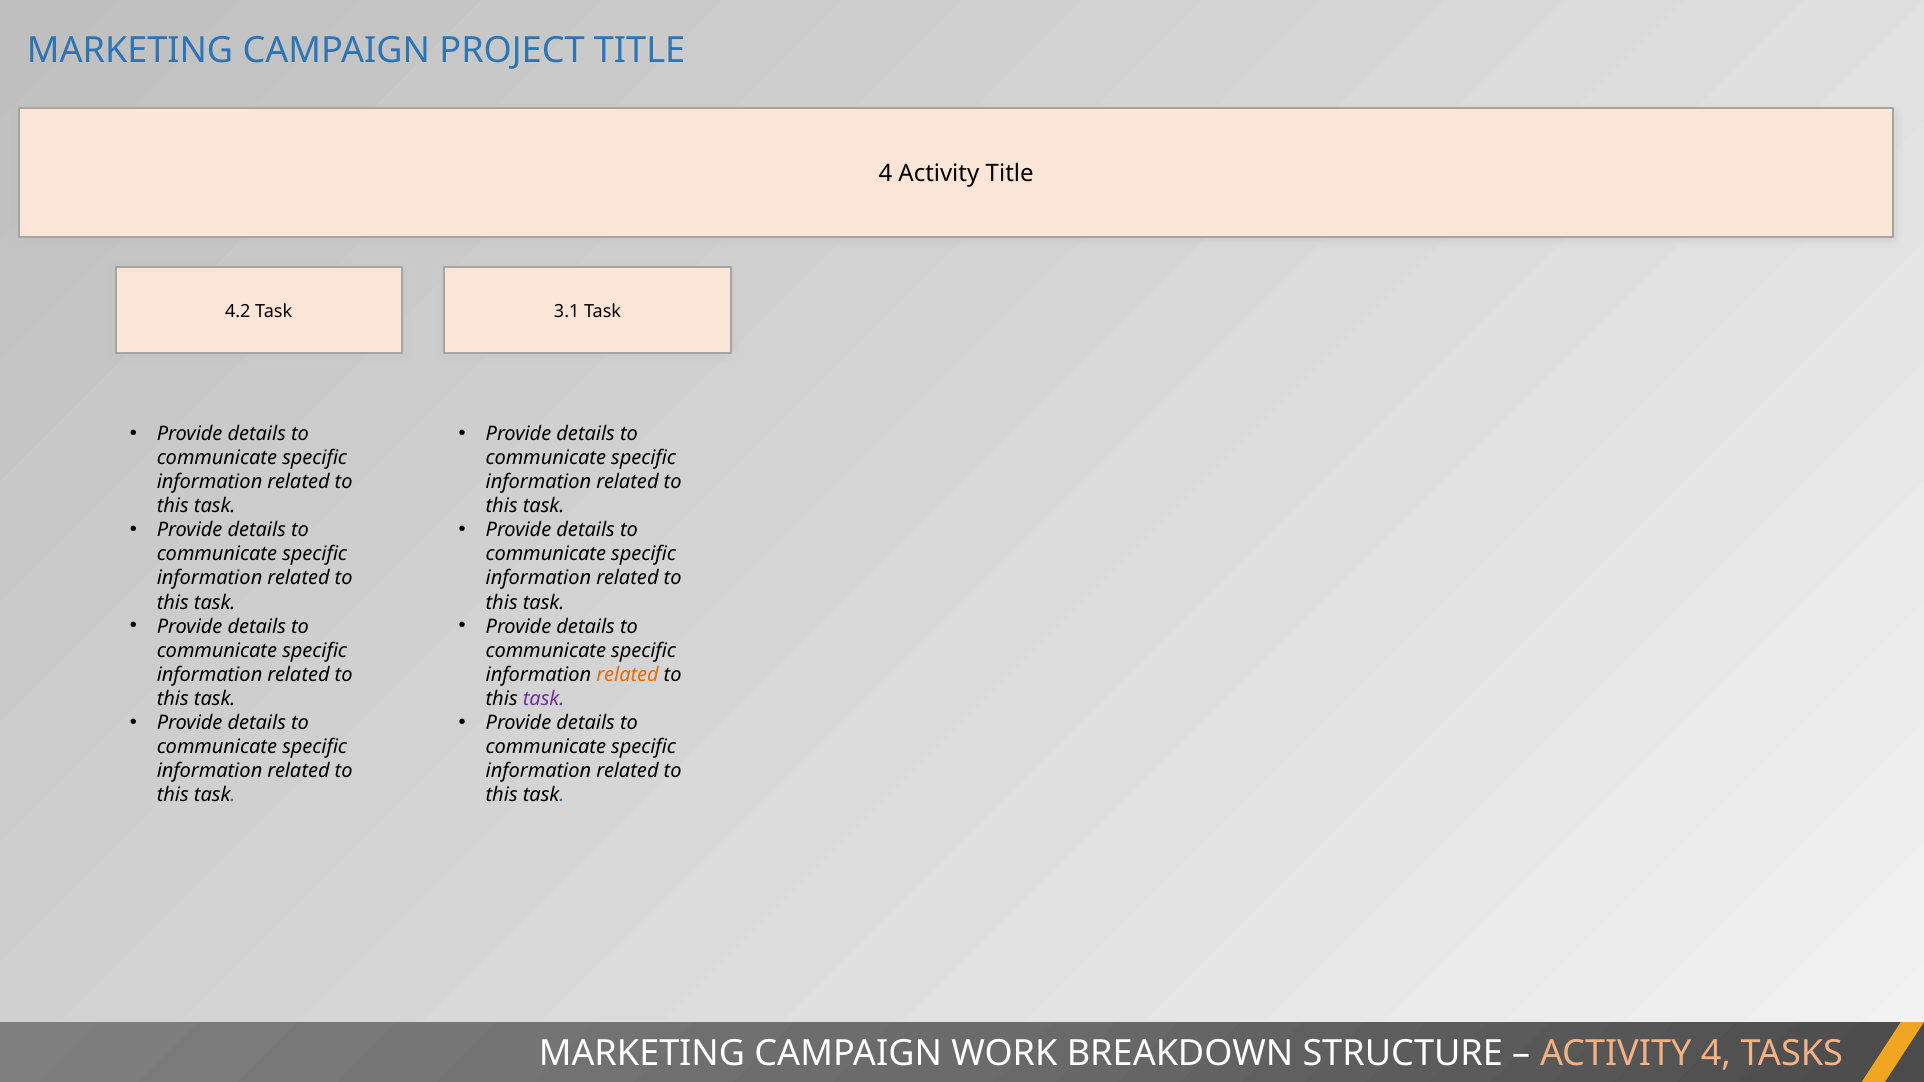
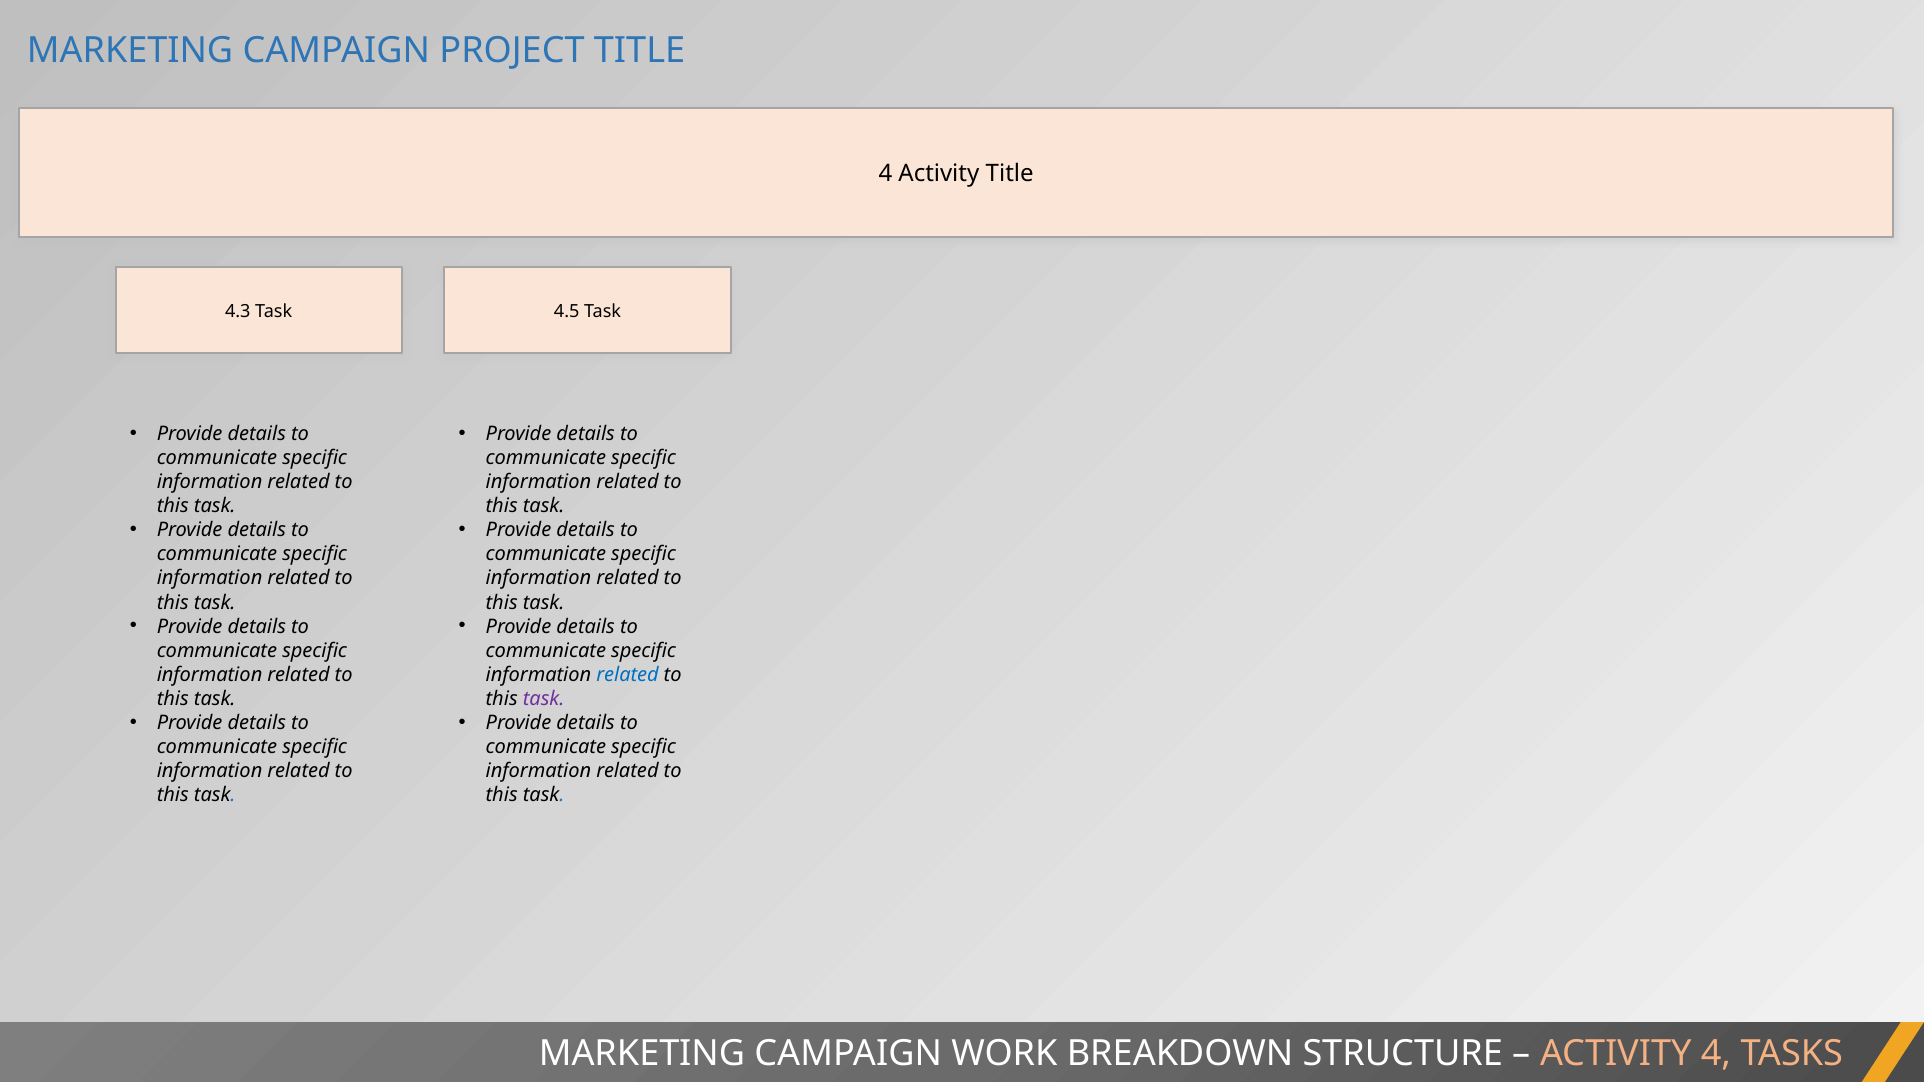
4.2: 4.2 -> 4.3
3.1: 3.1 -> 4.5
related at (628, 675) colour: orange -> blue
